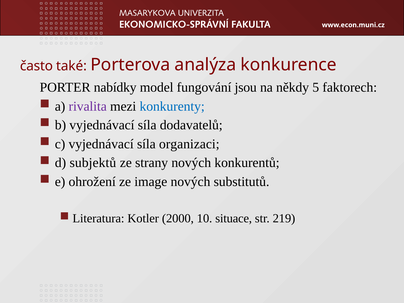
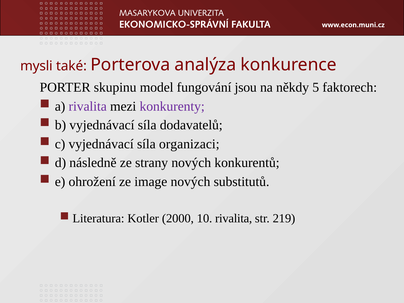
často: často -> mysli
nabídky: nabídky -> skupinu
konkurenty colour: blue -> purple
subjektů: subjektů -> následně
10 situace: situace -> rivalita
